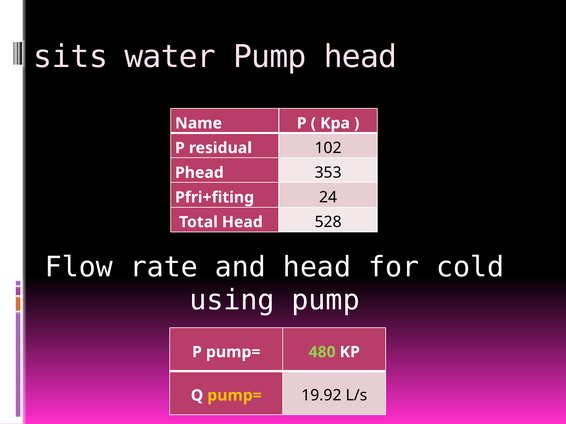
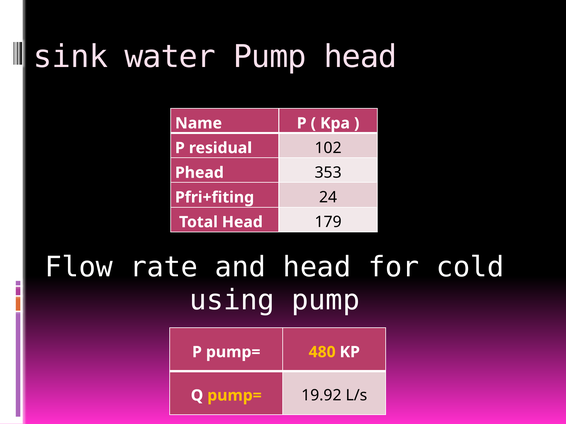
sits: sits -> sink
528: 528 -> 179
480 colour: light green -> yellow
